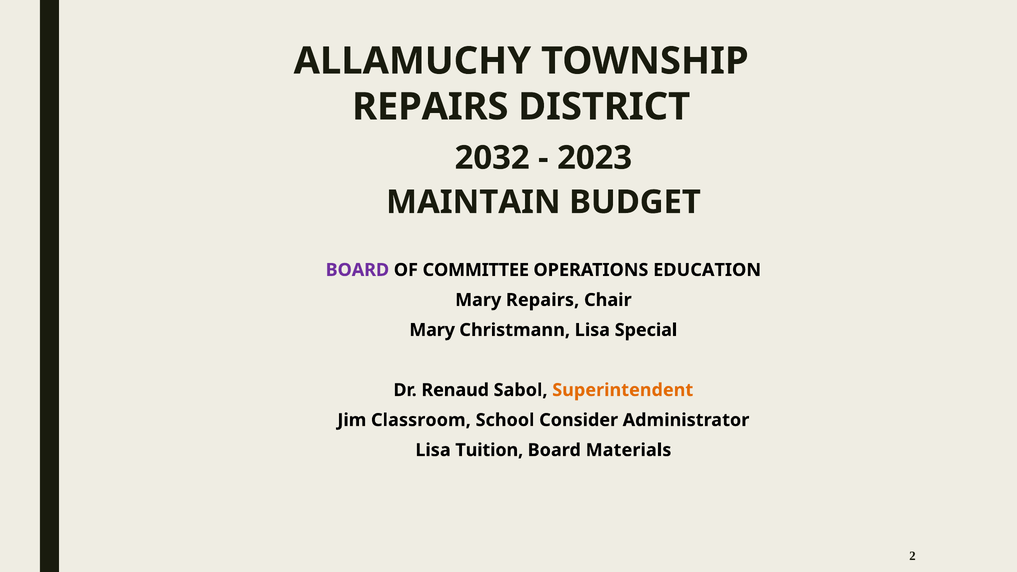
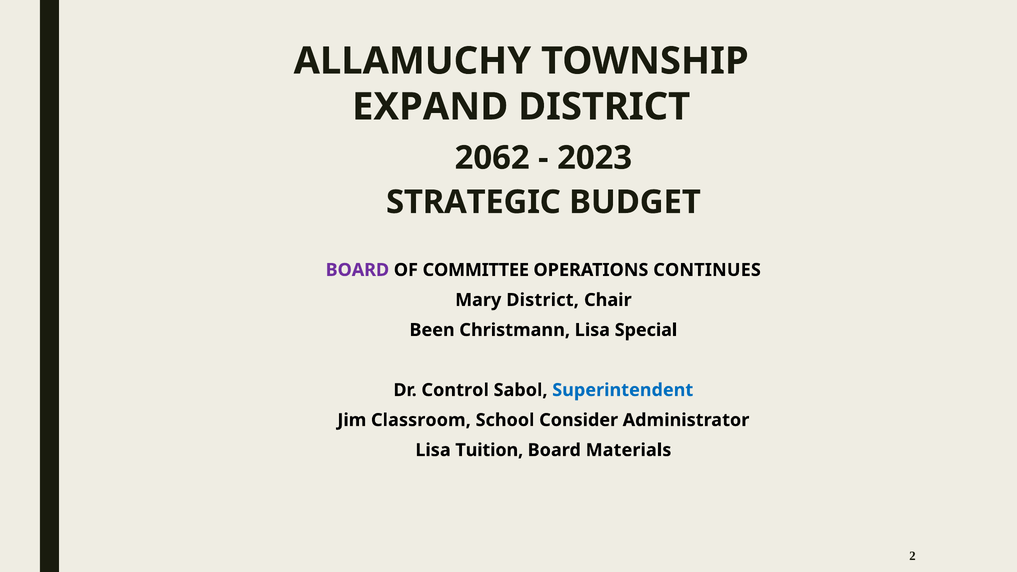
REPAIRS at (430, 107): REPAIRS -> EXPAND
2032: 2032 -> 2062
MAINTAIN: MAINTAIN -> STRATEGIC
EDUCATION: EDUCATION -> CONTINUES
Mary Repairs: Repairs -> District
Mary at (432, 330): Mary -> Been
Renaud: Renaud -> Control
Superintendent colour: orange -> blue
